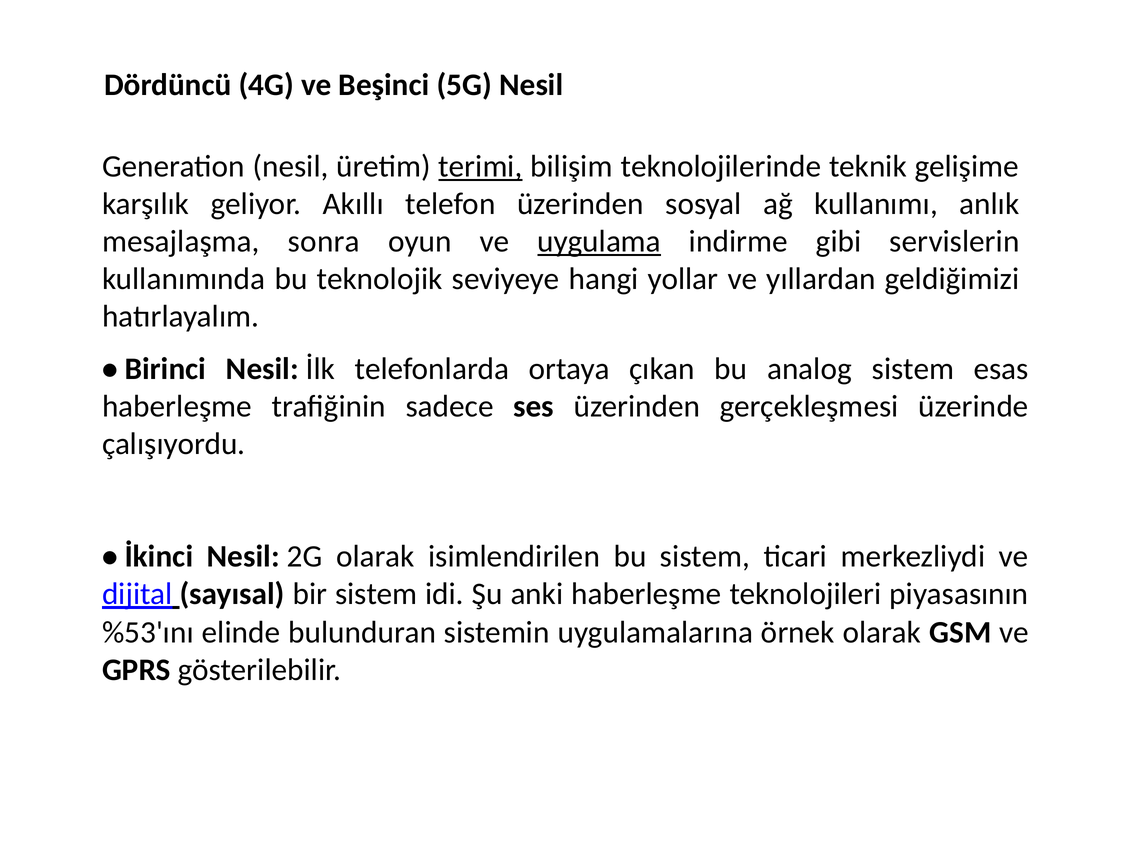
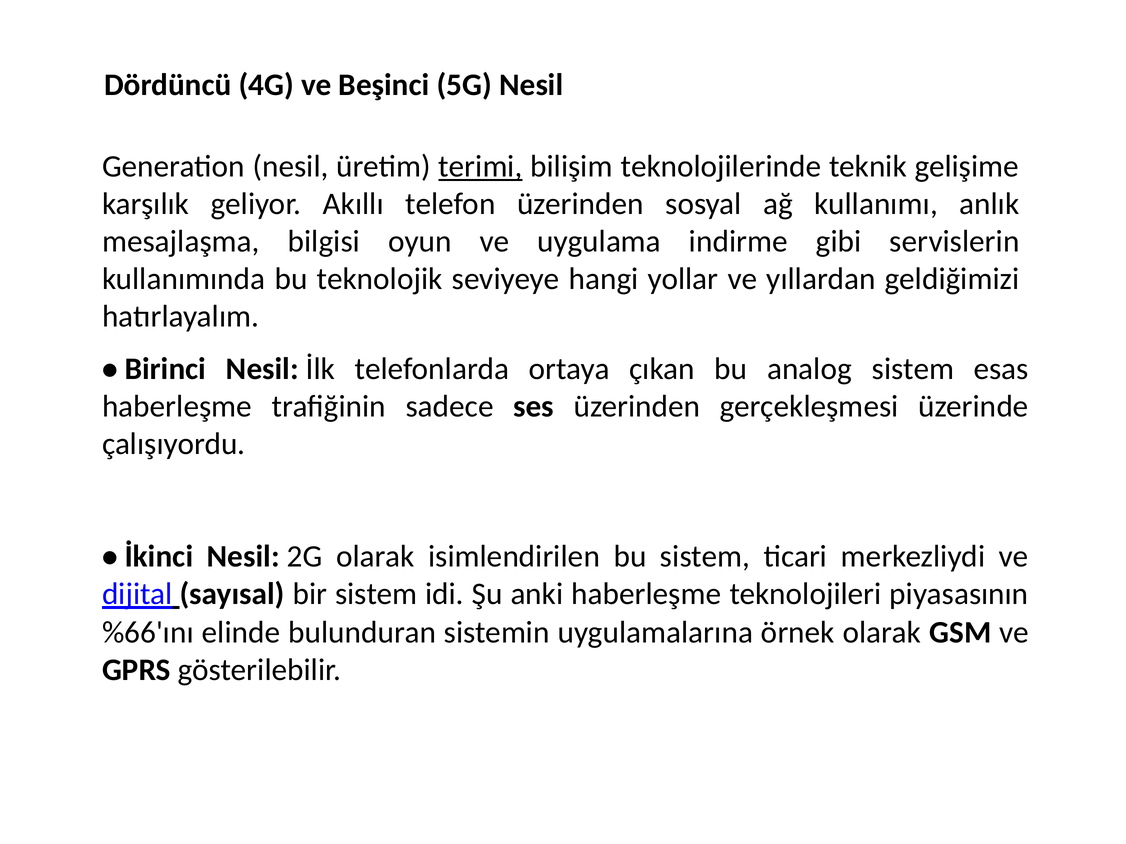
sonra: sonra -> bilgisi
uygulama underline: present -> none
%53'ını: %53'ını -> %66'ını
